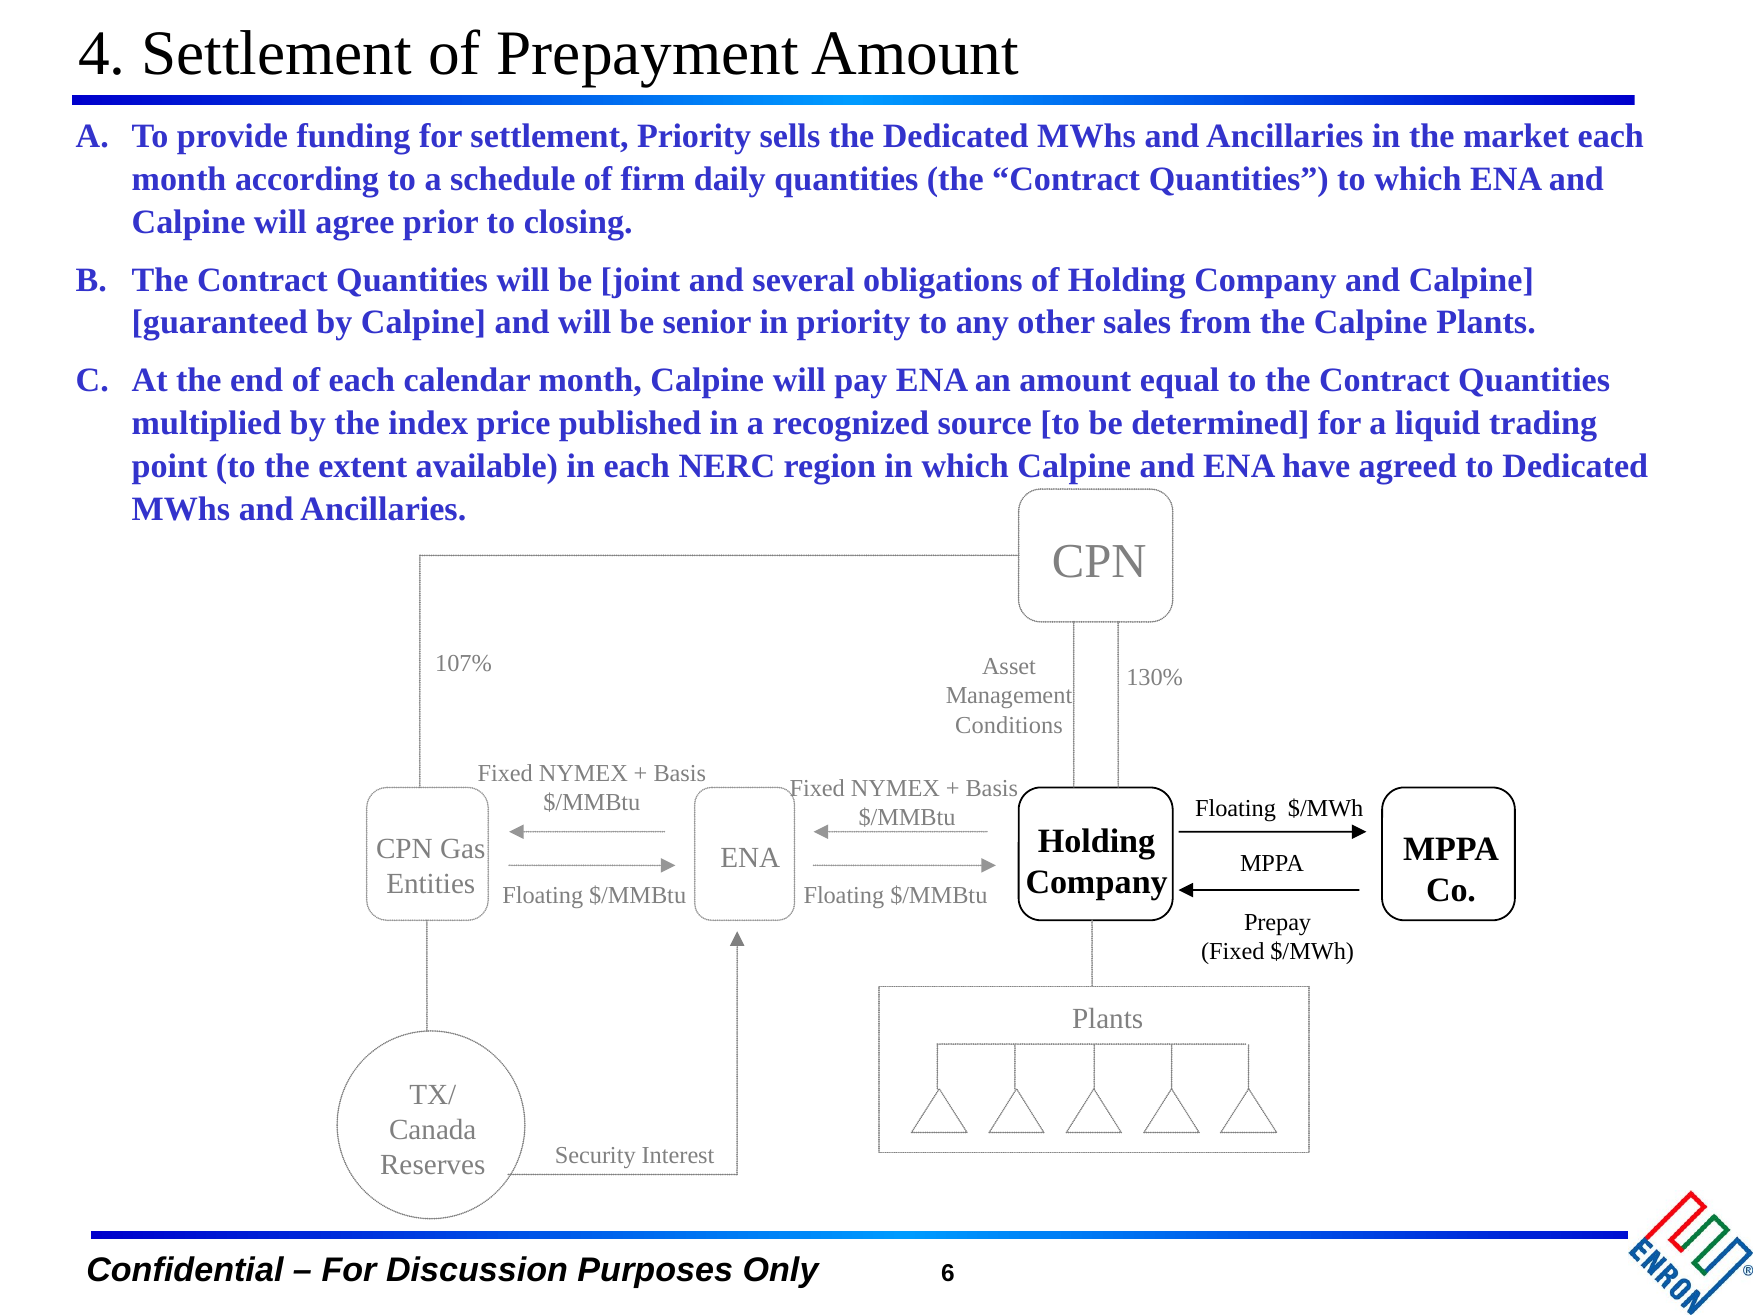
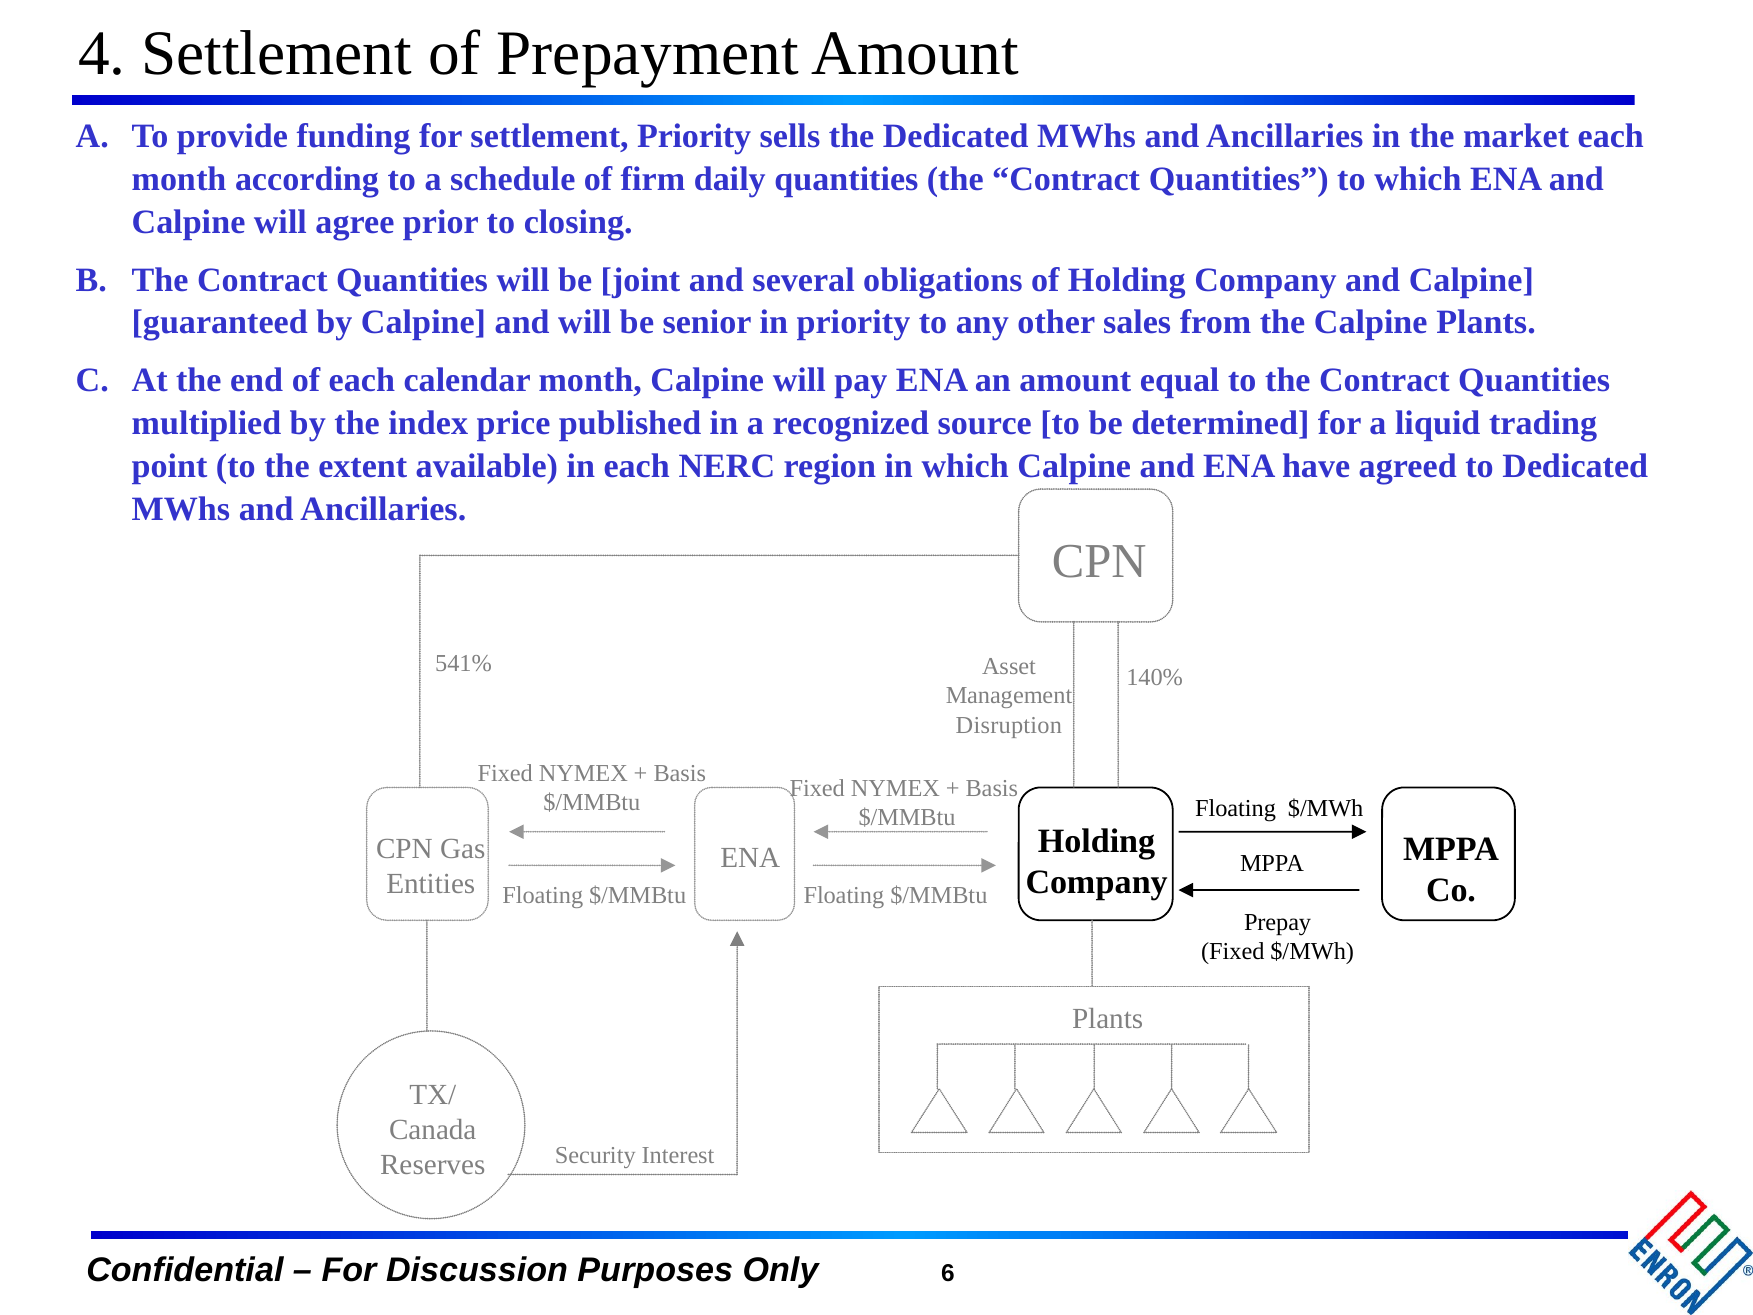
107%: 107% -> 541%
130%: 130% -> 140%
Conditions: Conditions -> Disruption
